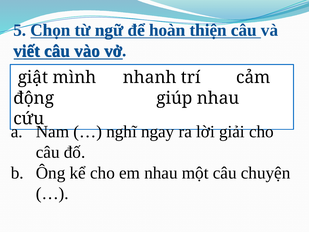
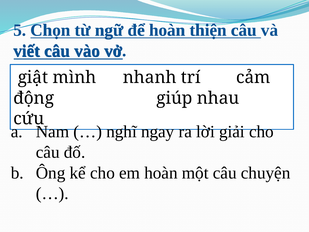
em nhau: nhau -> hoàn
